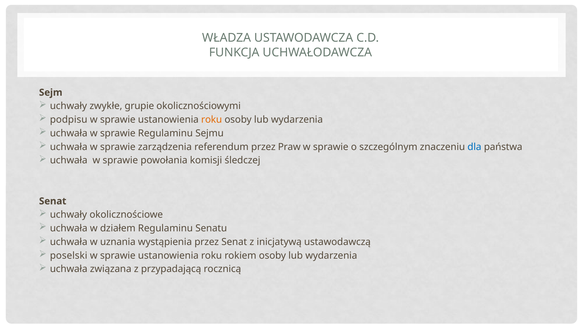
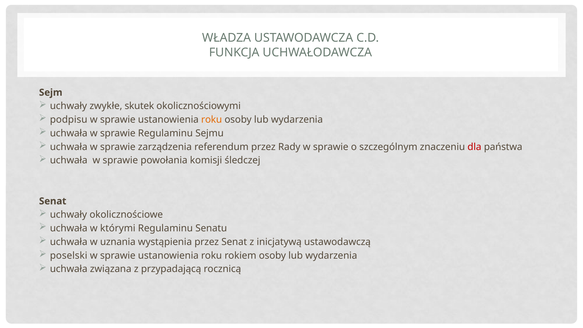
grupie: grupie -> skutek
Praw: Praw -> Rady
dla colour: blue -> red
działem: działem -> którymi
